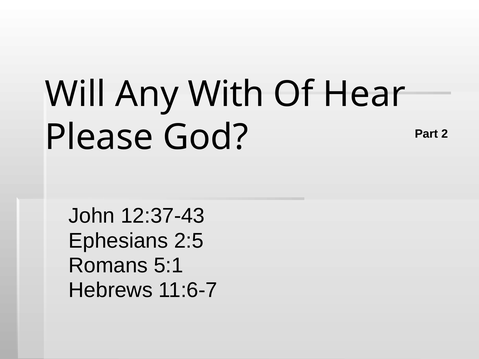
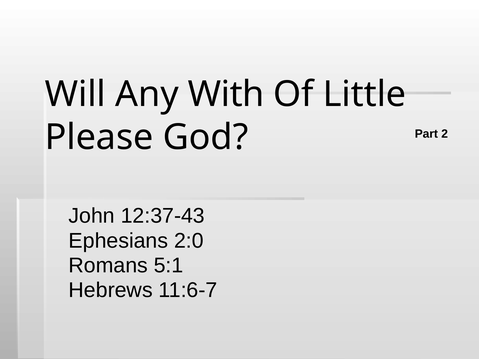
Hear: Hear -> Little
2:5: 2:5 -> 2:0
